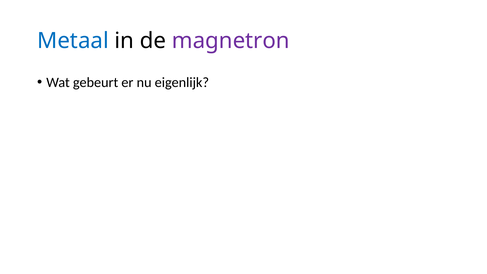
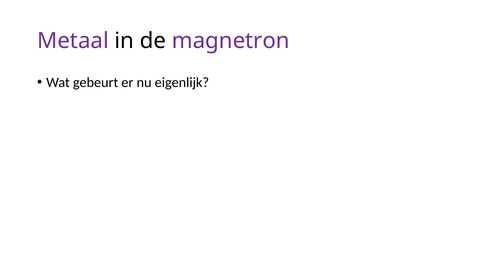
Metaal colour: blue -> purple
